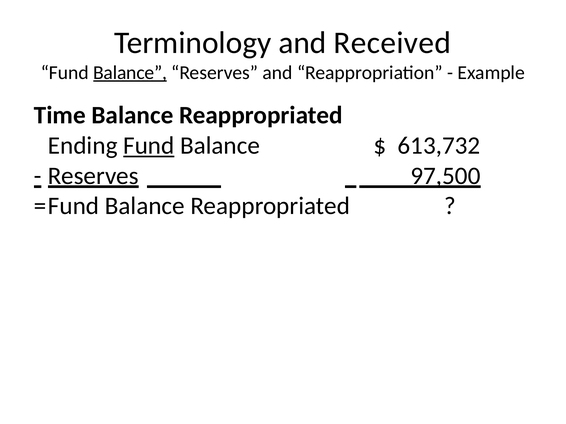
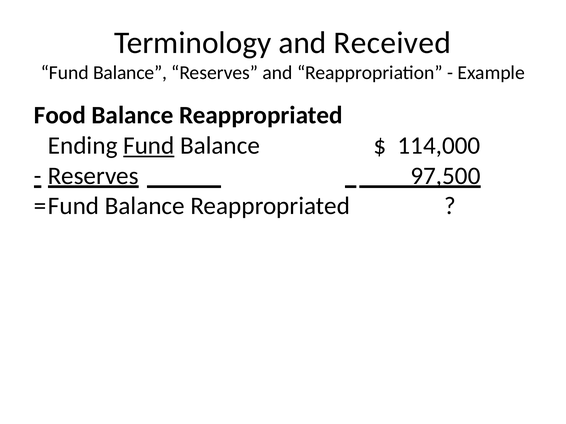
Balance at (130, 73) underline: present -> none
Time: Time -> Food
613,732: 613,732 -> 114,000
